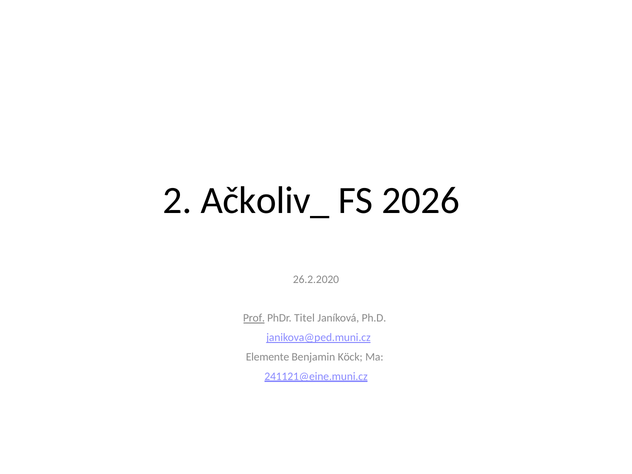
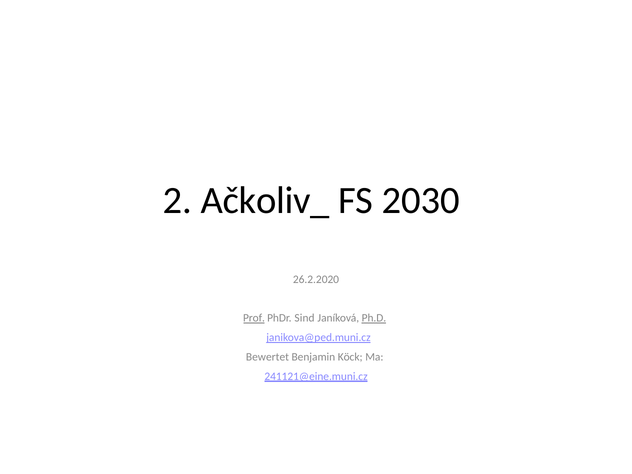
2026: 2026 -> 2030
Titel: Titel -> Sind
Ph.D underline: none -> present
Elemente: Elemente -> Bewertet
